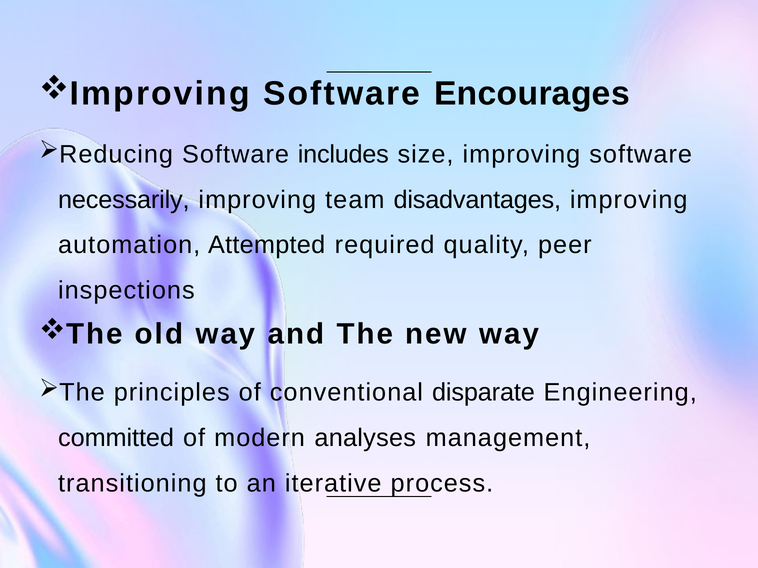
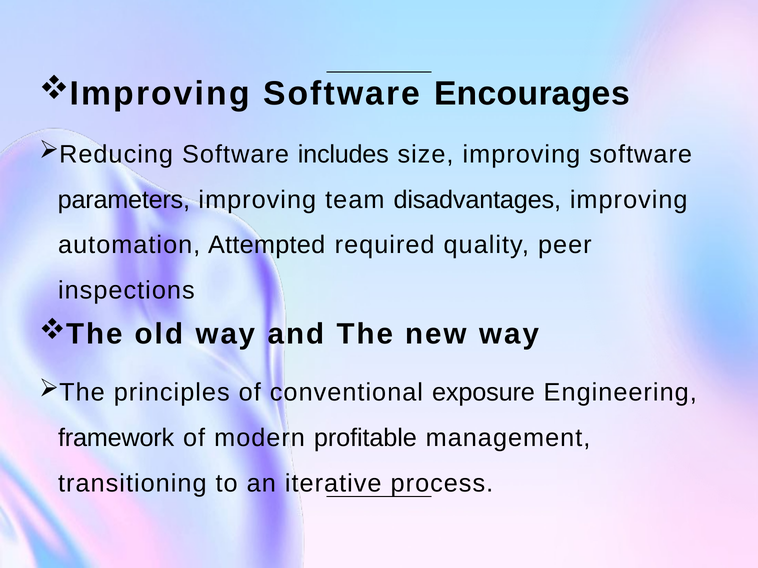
necessarily: necessarily -> parameters
disparate: disparate -> exposure
committed: committed -> framework
analyses: analyses -> profitable
